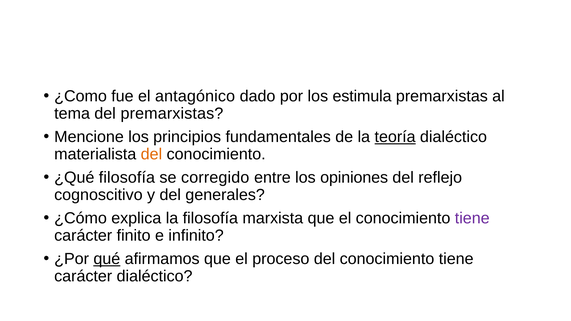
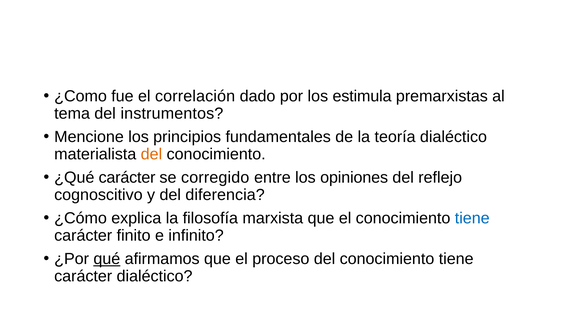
antagónico: antagónico -> correlación
del premarxistas: premarxistas -> instrumentos
teoría underline: present -> none
¿Qué filosofía: filosofía -> carácter
generales: generales -> diferencia
tiene at (472, 218) colour: purple -> blue
